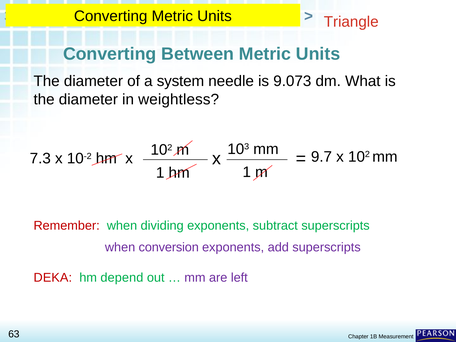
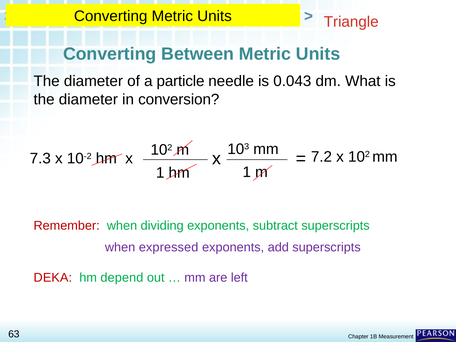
system: system -> particle
9.073: 9.073 -> 0.043
weightless: weightless -> conversion
9.7: 9.7 -> 7.2
conversion: conversion -> expressed
